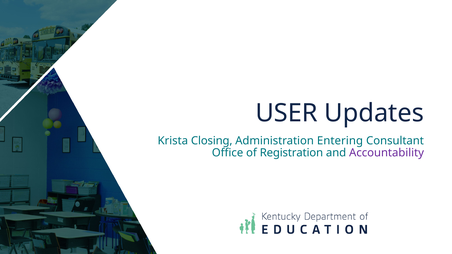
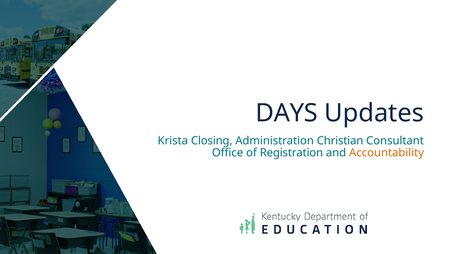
USER: USER -> DAYS
Entering: Entering -> Christian
Accountability colour: purple -> orange
